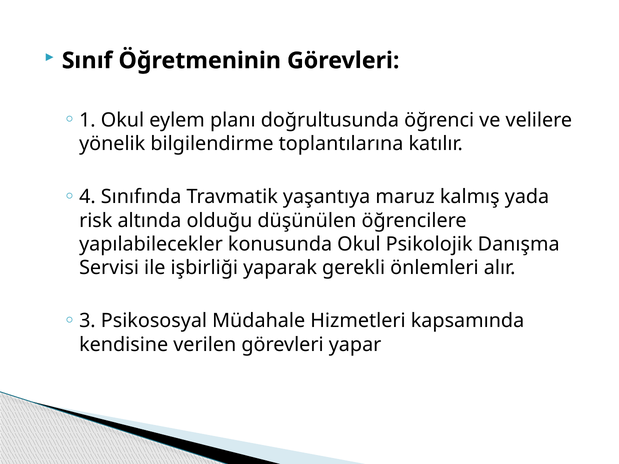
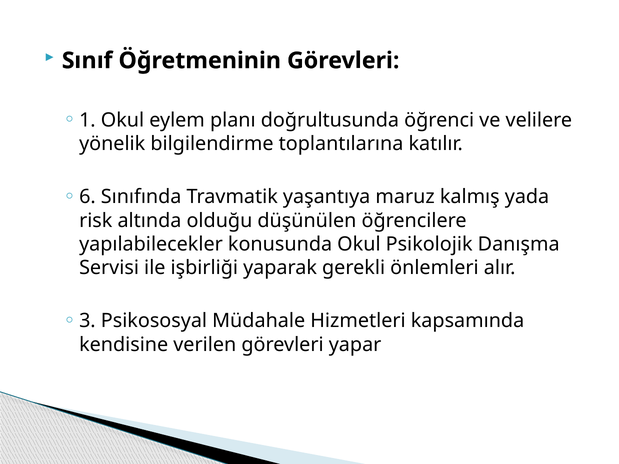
4: 4 -> 6
